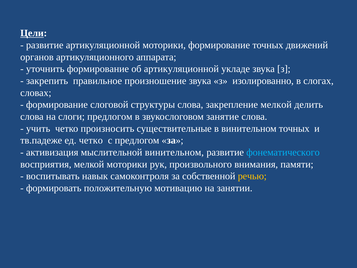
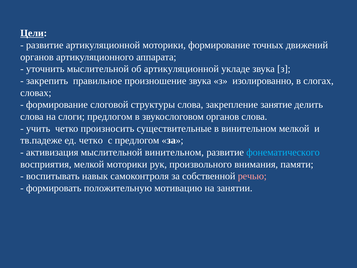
уточнить формирование: формирование -> мыслительной
закрепление мелкой: мелкой -> занятие
звукослоговом занятие: занятие -> органов
винительном точных: точных -> мелкой
речью colour: yellow -> pink
